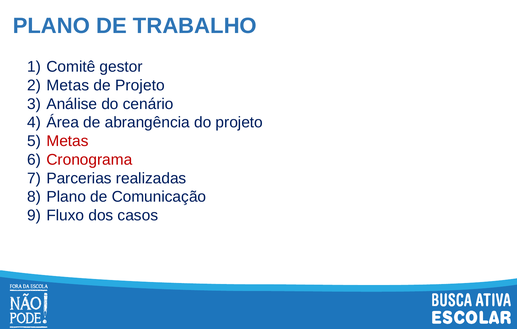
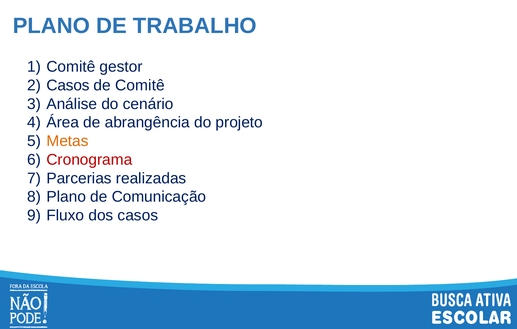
Metas at (68, 85): Metas -> Casos
de Projeto: Projeto -> Comitê
Metas at (67, 141) colour: red -> orange
